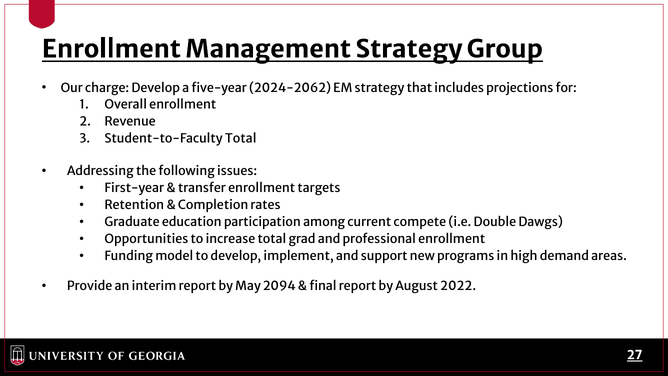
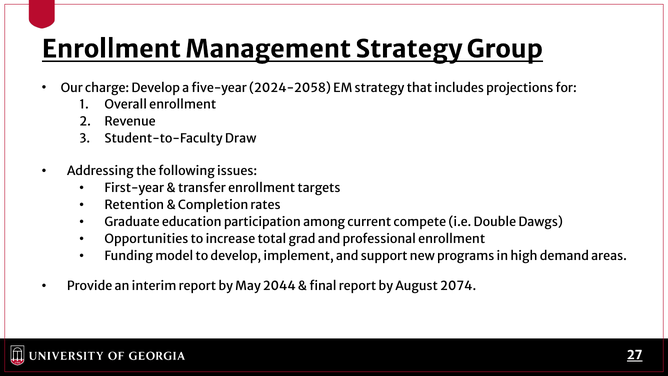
2024-2062: 2024-2062 -> 2024-2058
Student-to-Faculty Total: Total -> Draw
2094: 2094 -> 2044
2022: 2022 -> 2074
